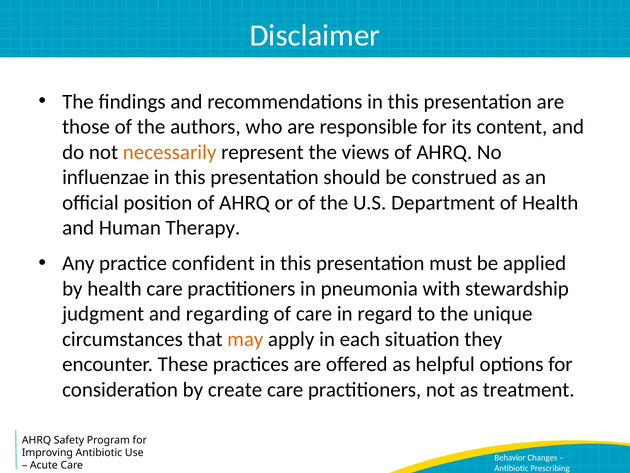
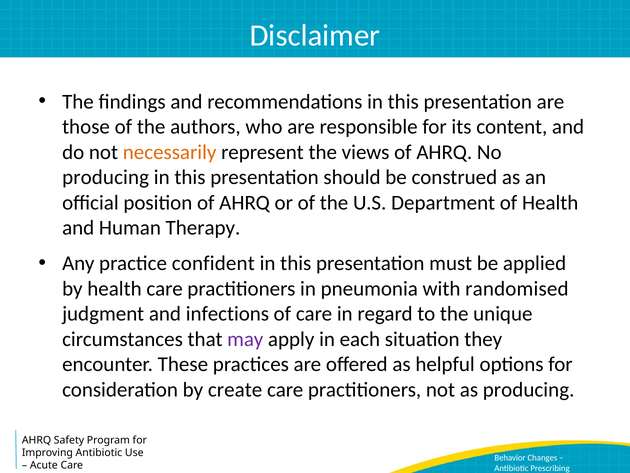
influenzae at (106, 177): influenzae -> producing
stewardship: stewardship -> randomised
regarding: regarding -> infections
may colour: orange -> purple
as treatment: treatment -> producing
